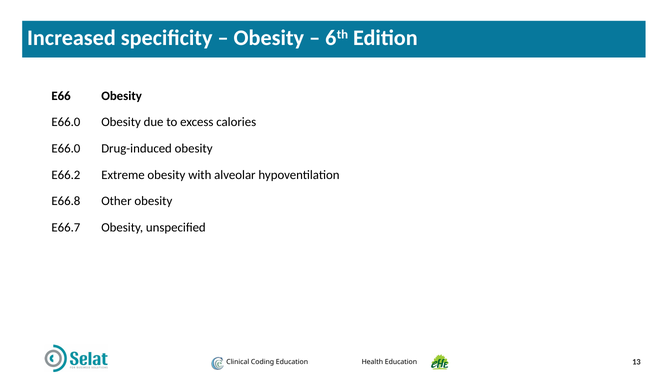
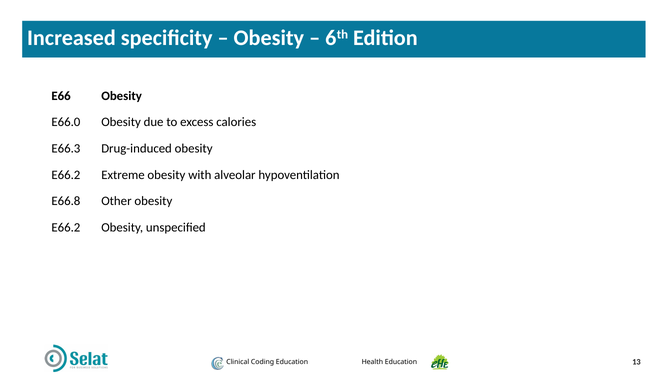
E66.0 at (66, 149): E66.0 -> E66.3
E66.7 at (66, 228): E66.7 -> E66.2
